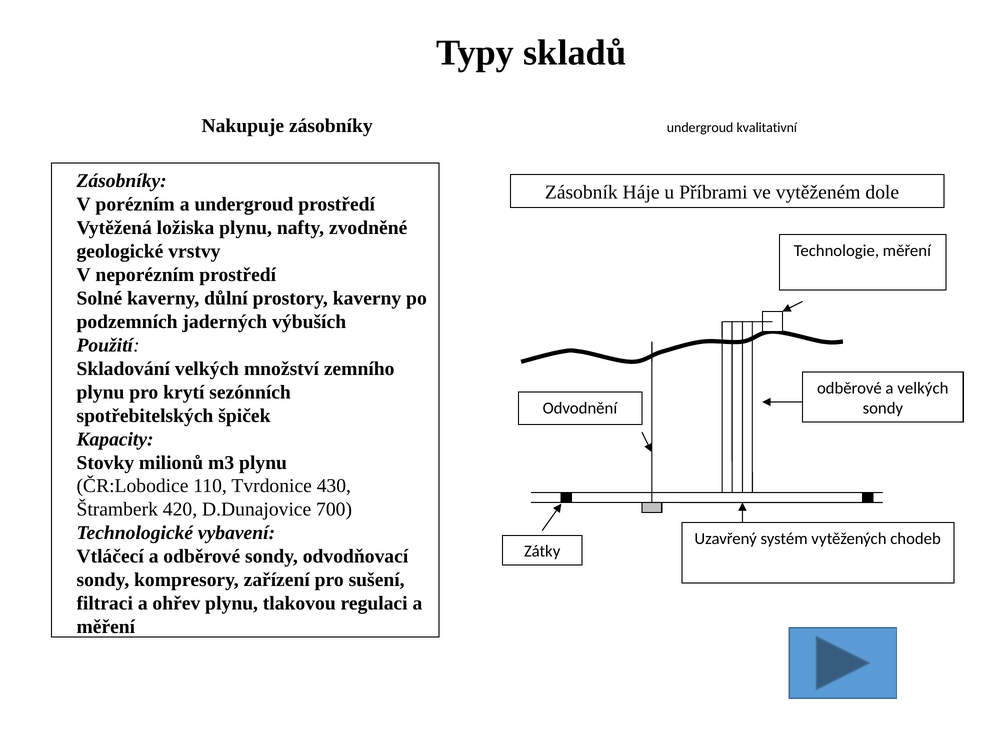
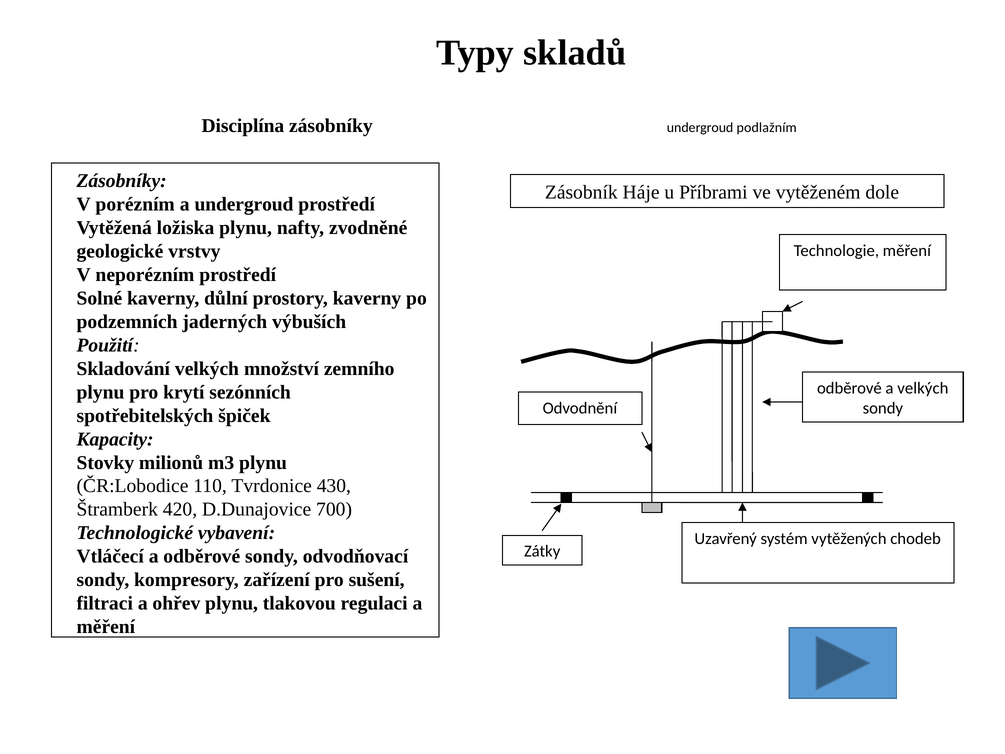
Nakupuje: Nakupuje -> Disciplína
kvalitativní: kvalitativní -> podlažním
